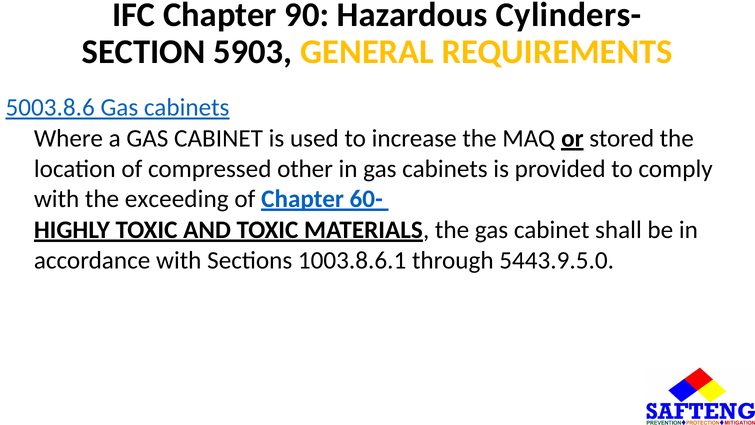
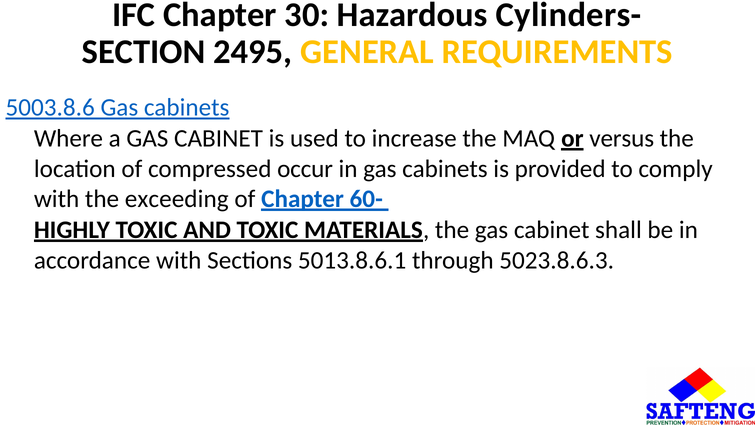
90: 90 -> 30
5903: 5903 -> 2495
stored: stored -> versus
other: other -> occur
1003.8.6.1: 1003.8.6.1 -> 5013.8.6.1
5443.9.5.0: 5443.9.5.0 -> 5023.8.6.3
